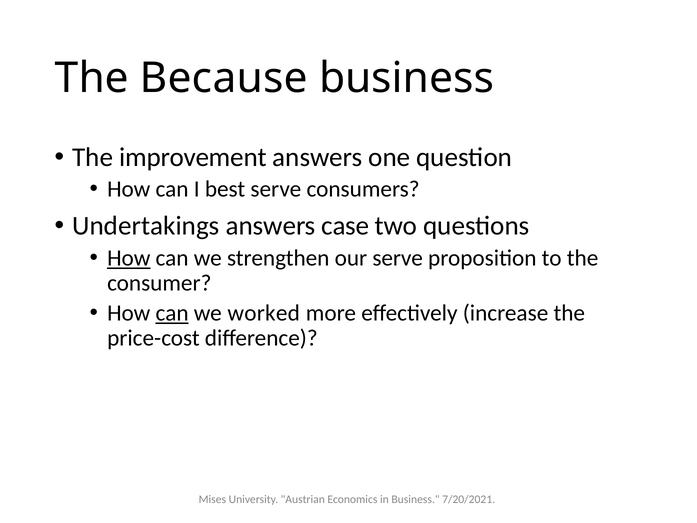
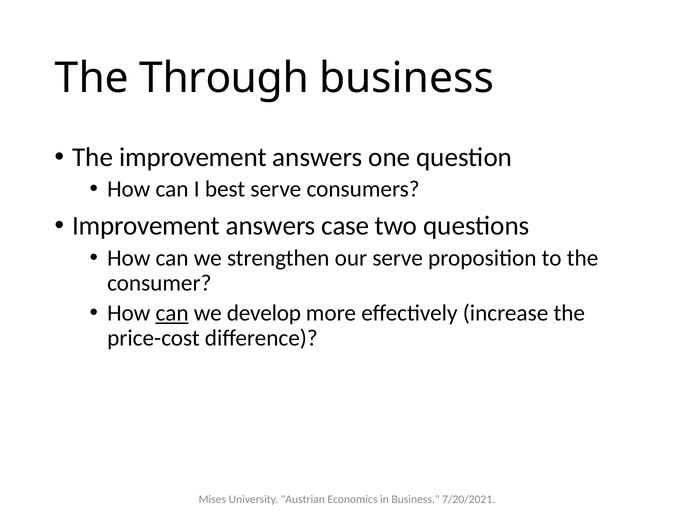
Because: Because -> Through
Undertakings at (146, 226): Undertakings -> Improvement
How at (129, 258) underline: present -> none
worked: worked -> develop
